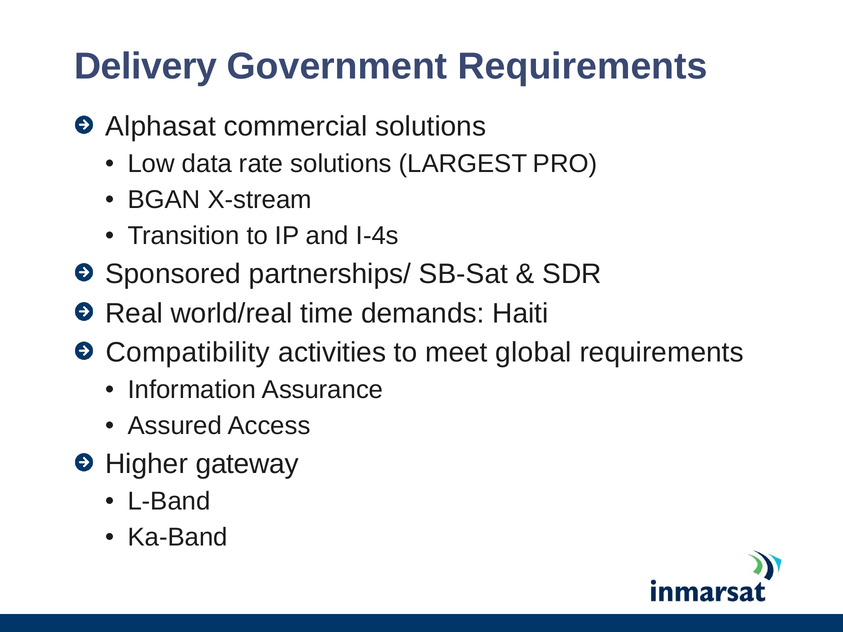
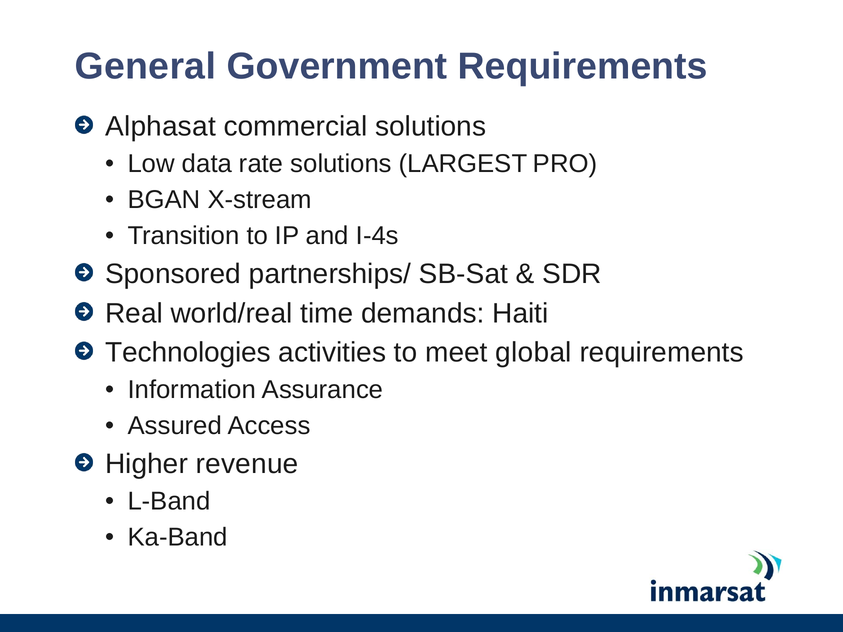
Delivery: Delivery -> General
Compatibility: Compatibility -> Technologies
gateway: gateway -> revenue
